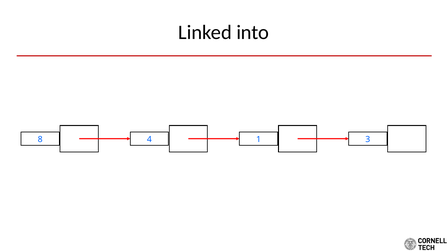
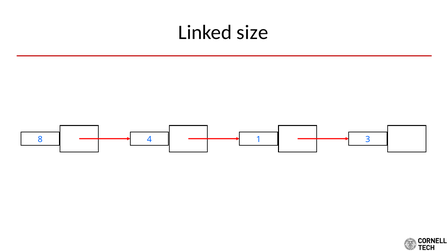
into: into -> size
